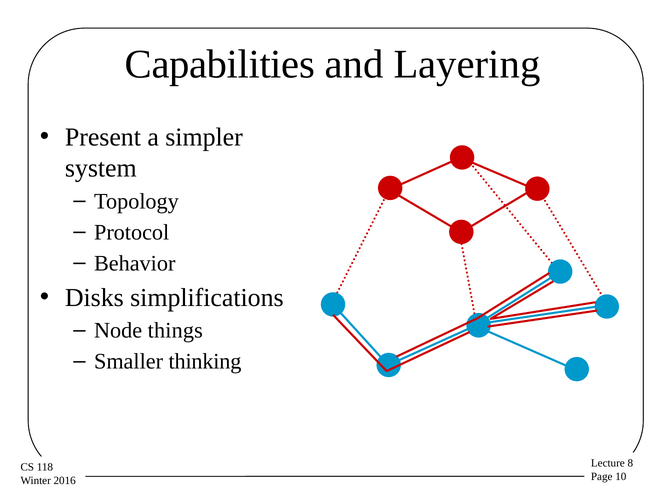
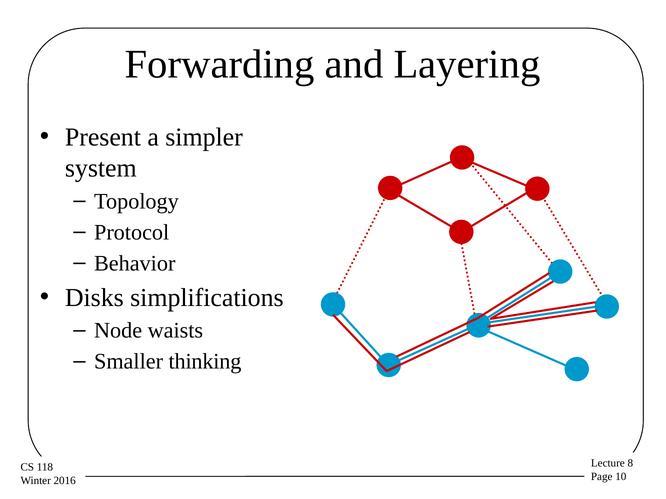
Capabilities: Capabilities -> Forwarding
things: things -> waists
